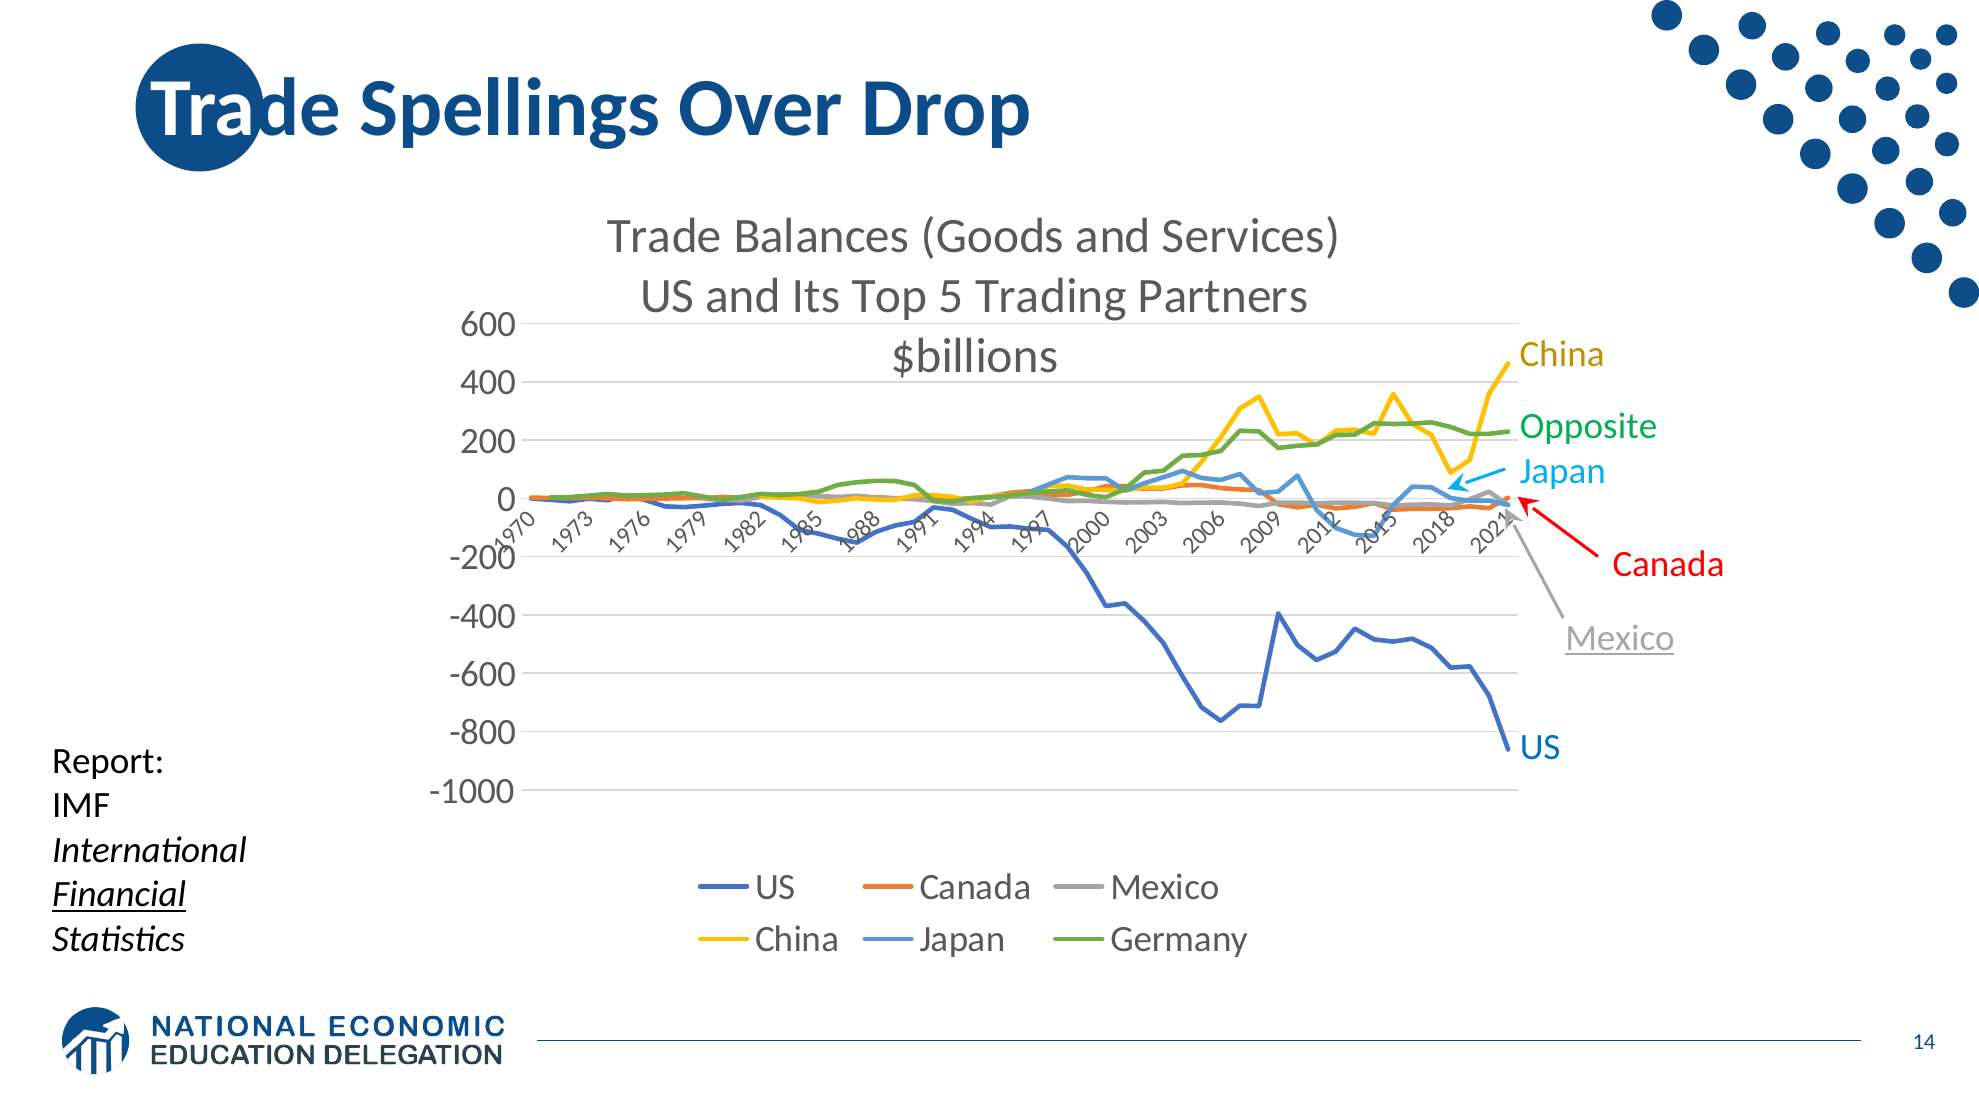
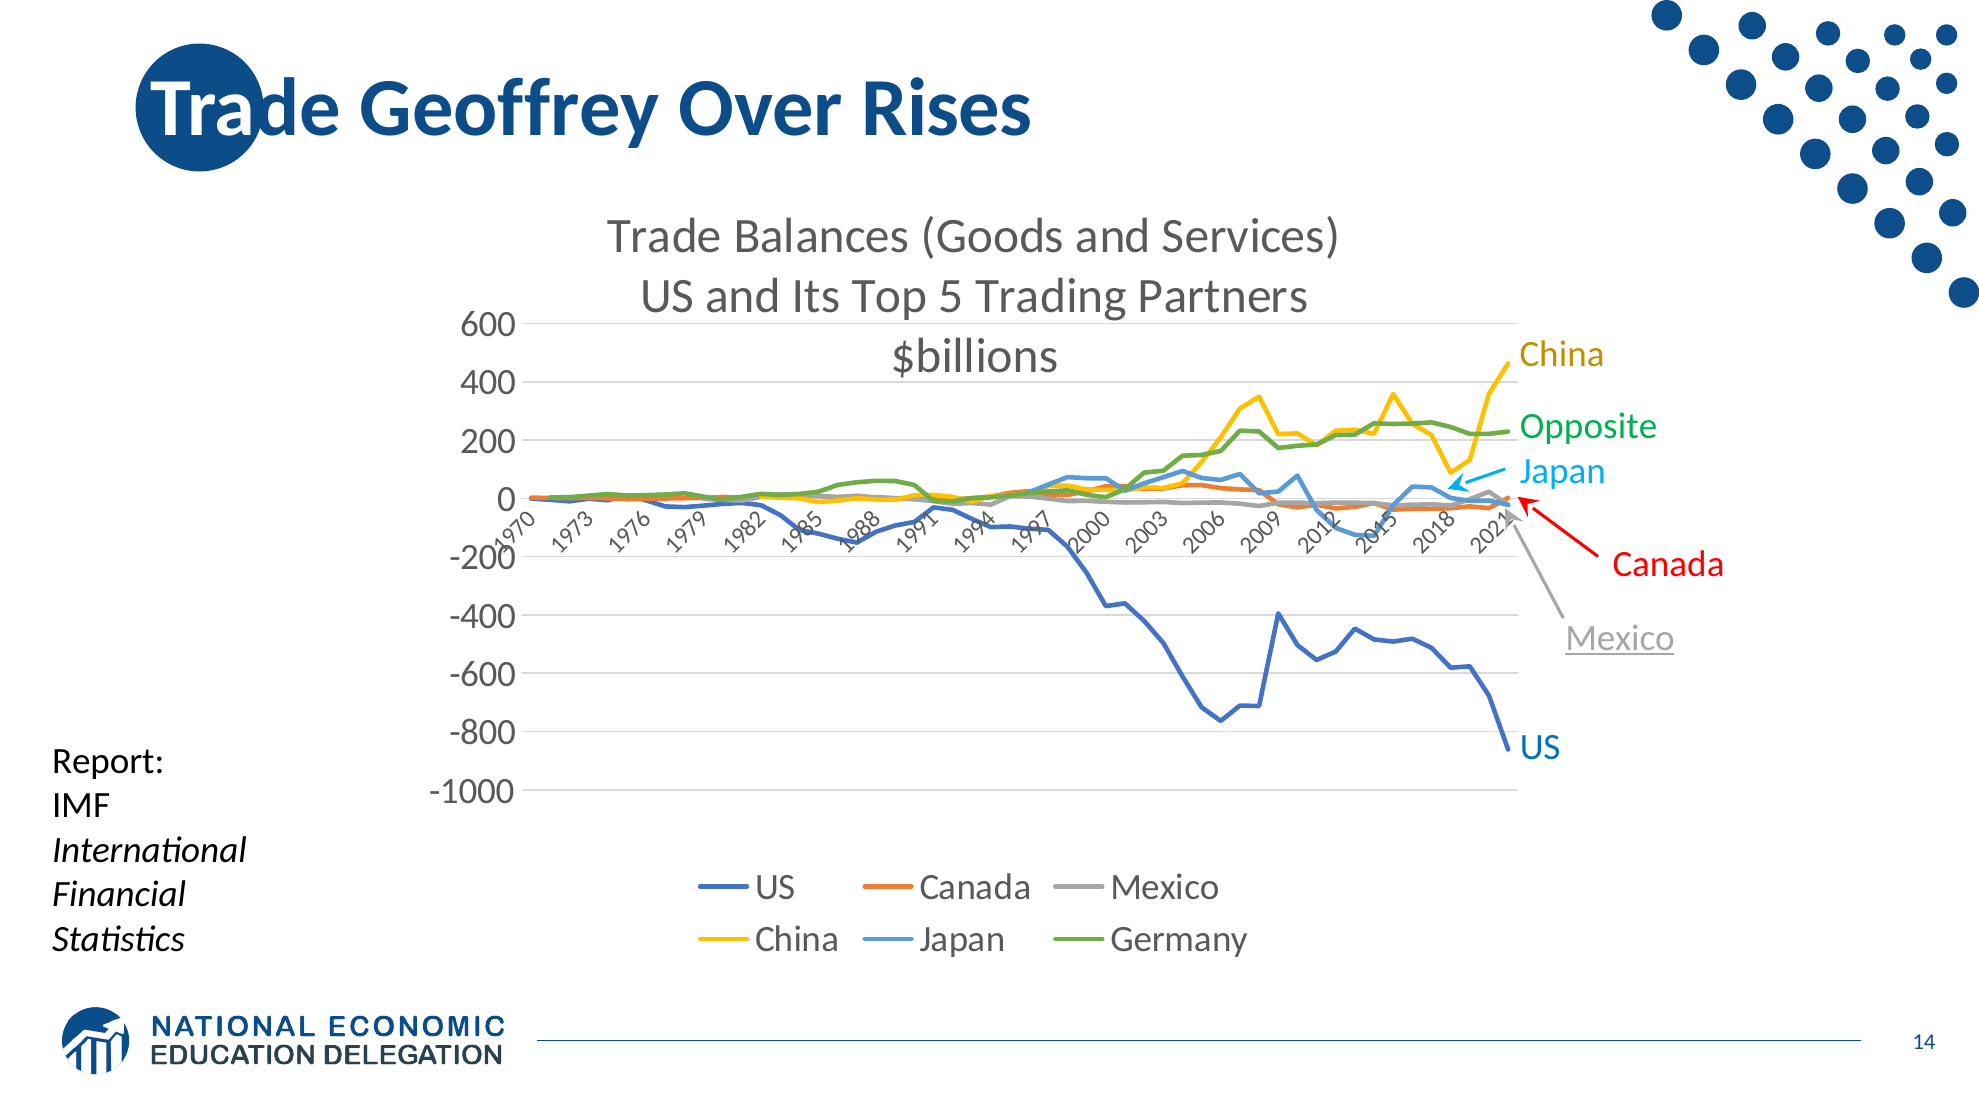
Spellings: Spellings -> Geoffrey
Drop: Drop -> Rises
Financial underline: present -> none
